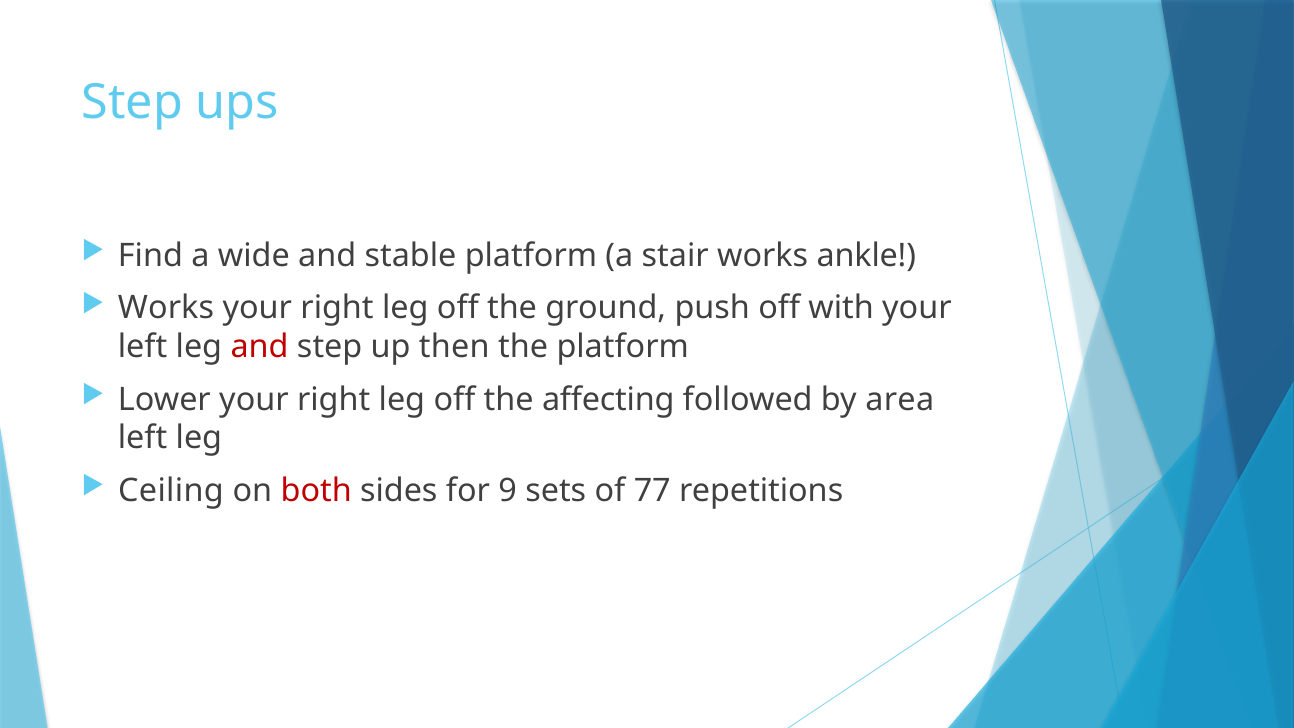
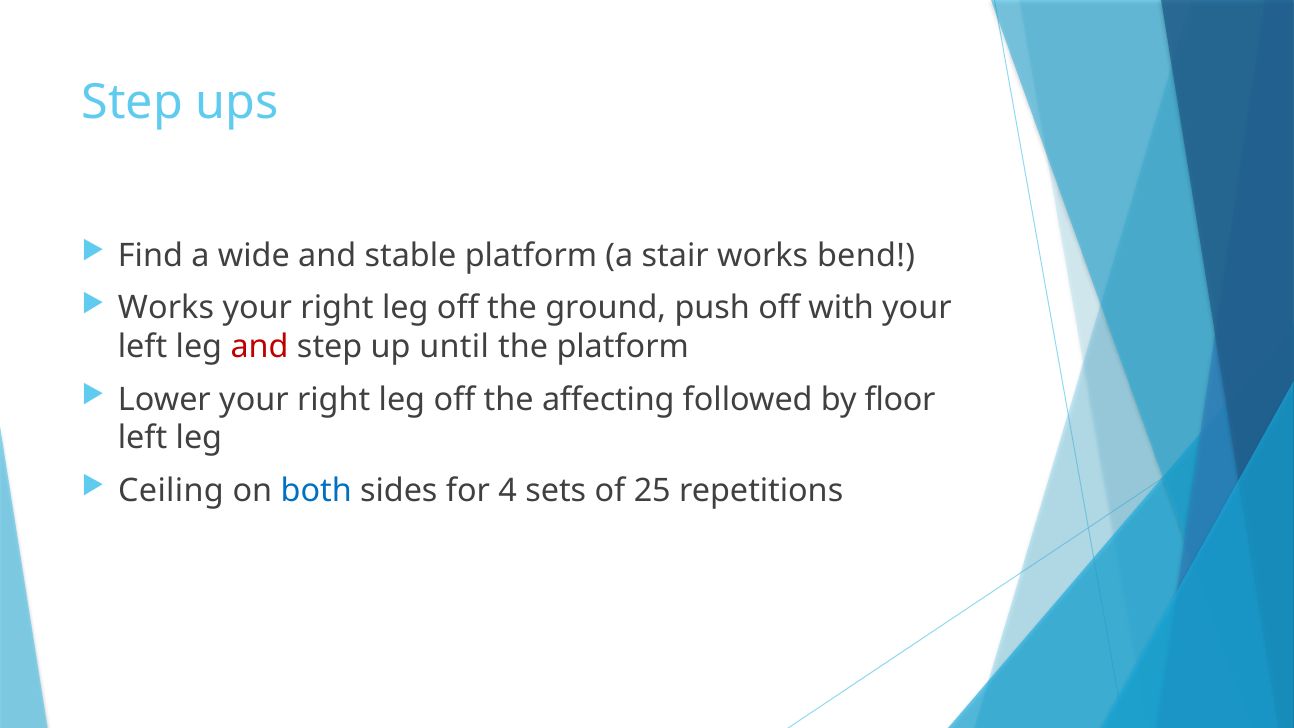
ankle: ankle -> bend
then: then -> until
area: area -> floor
both colour: red -> blue
9: 9 -> 4
77: 77 -> 25
